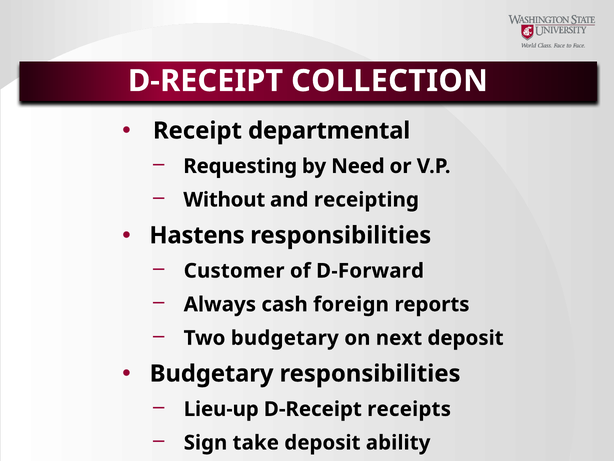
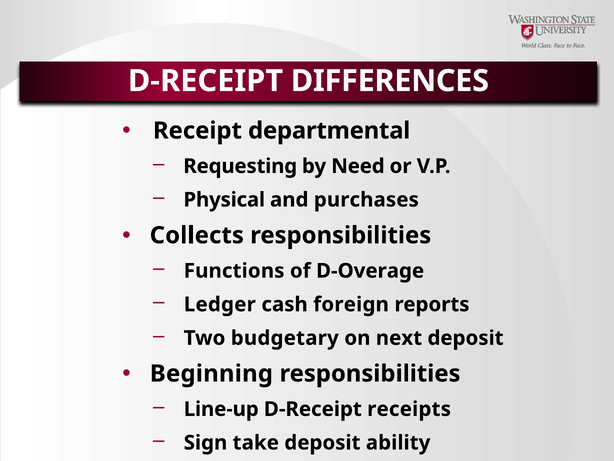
COLLECTION: COLLECTION -> DIFFERENCES
Without: Without -> Physical
receipting: receipting -> purchases
Hastens: Hastens -> Collects
Customer: Customer -> Functions
D-Forward: D-Forward -> D-Overage
Always: Always -> Ledger
Budgetary at (212, 373): Budgetary -> Beginning
Lieu-up: Lieu-up -> Line-up
